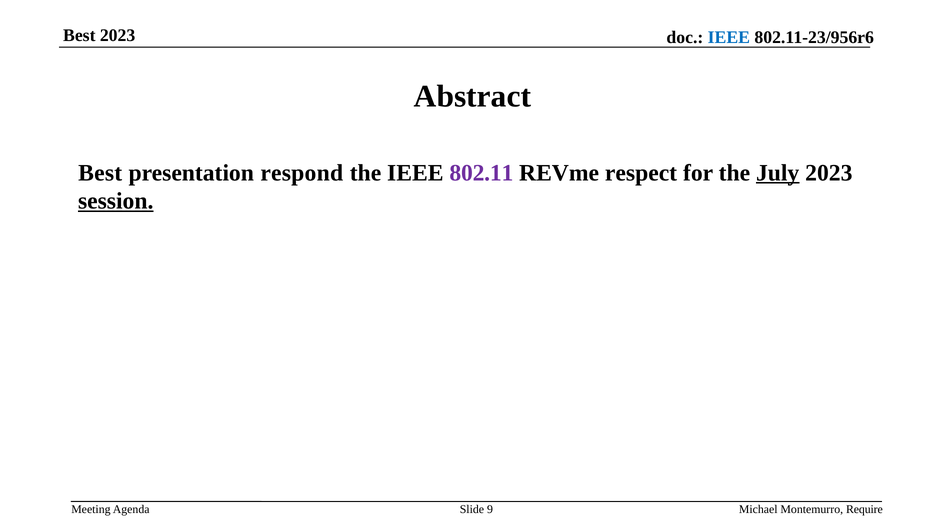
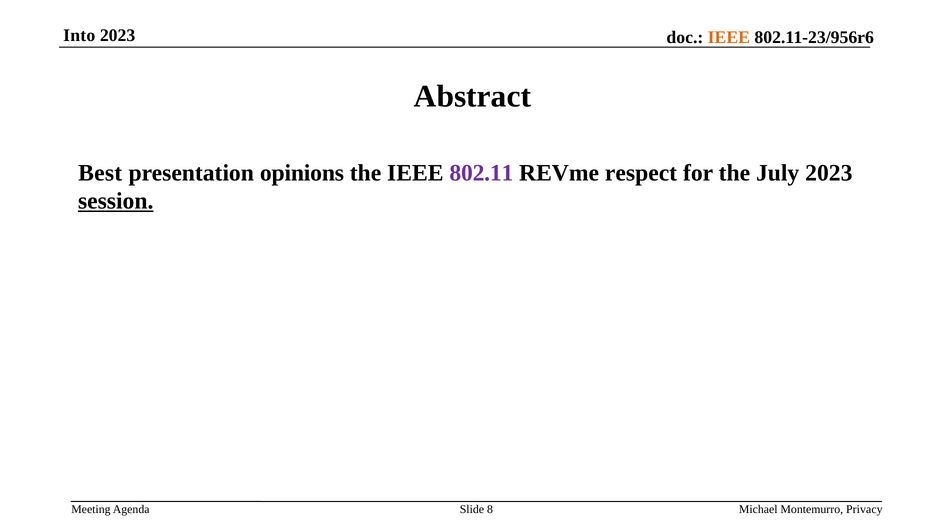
Best at (79, 36): Best -> Into
IEEE at (729, 38) colour: blue -> orange
respond: respond -> opinions
July underline: present -> none
9: 9 -> 8
Require: Require -> Privacy
